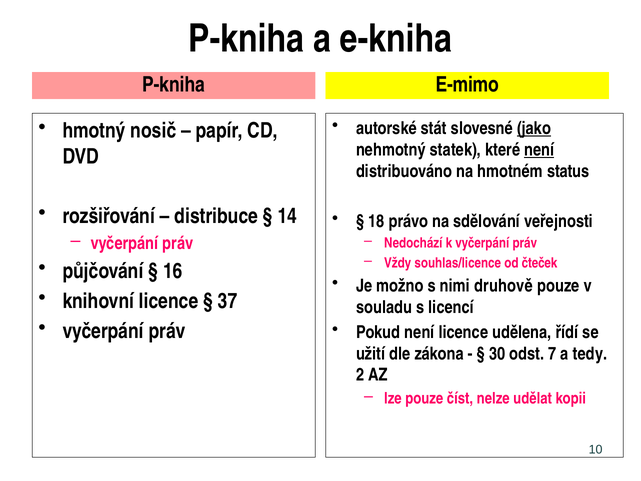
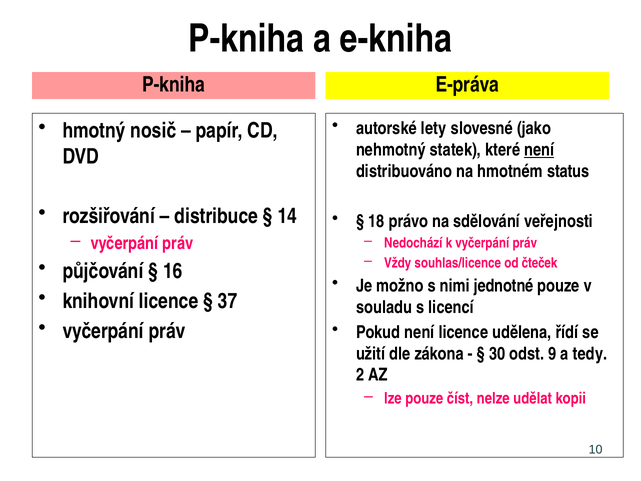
E-mimo: E-mimo -> E-práva
stát: stát -> lety
jako underline: present -> none
druhově: druhově -> jednotné
7: 7 -> 9
